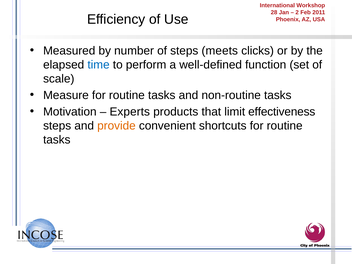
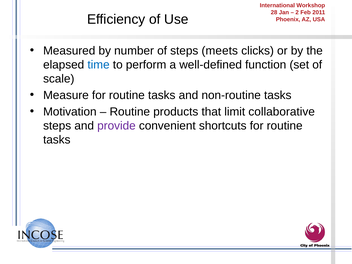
Experts at (130, 112): Experts -> Routine
effectiveness: effectiveness -> collaborative
provide colour: orange -> purple
